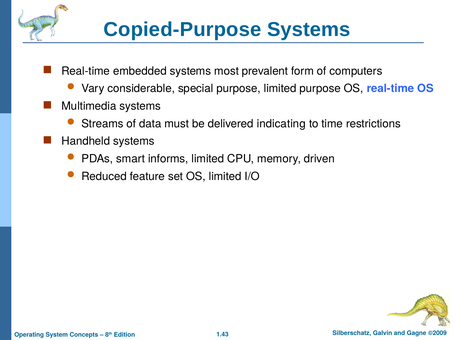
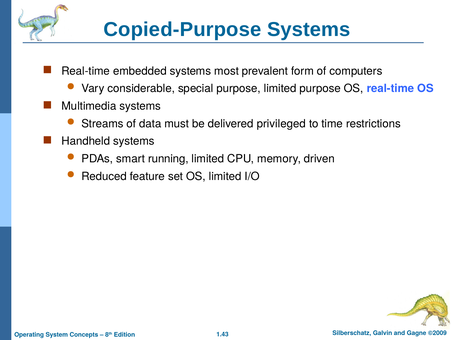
indicating: indicating -> privileged
informs: informs -> running
